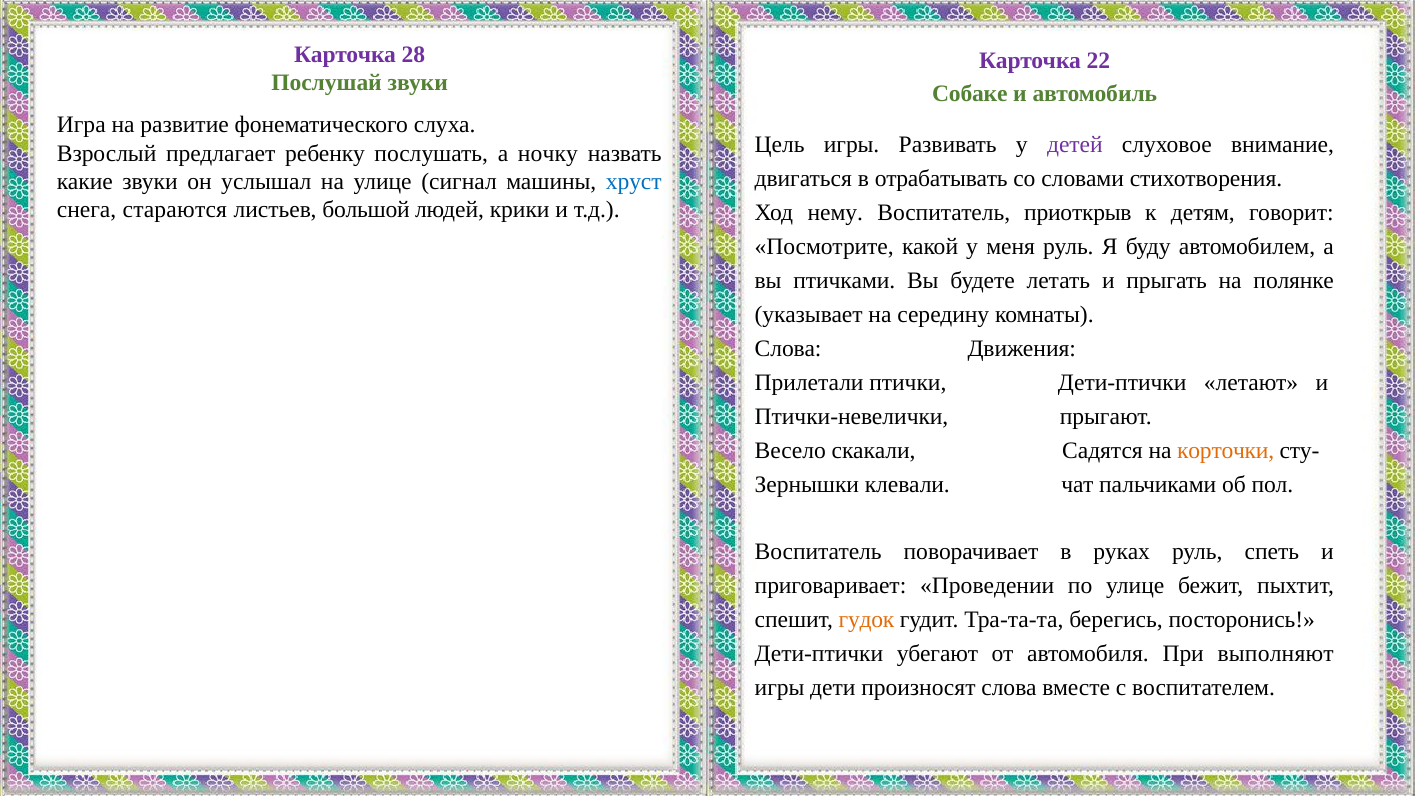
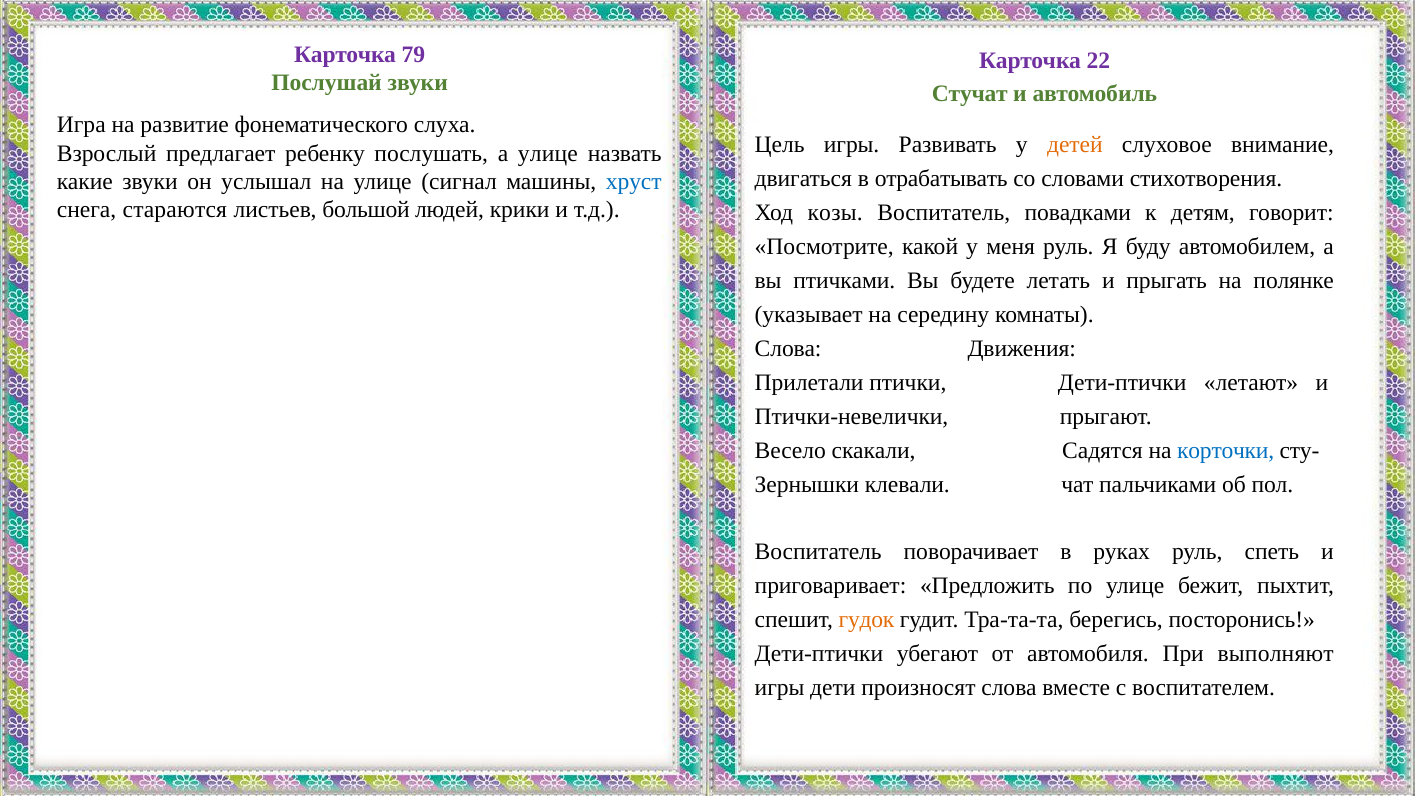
28: 28 -> 79
Собаке: Собаке -> Стучат
детей colour: purple -> orange
а ночку: ночку -> улице
нему: нему -> козы
приоткрыв: приоткрыв -> повадками
корточки colour: orange -> blue
Проведении: Проведении -> Предложить
